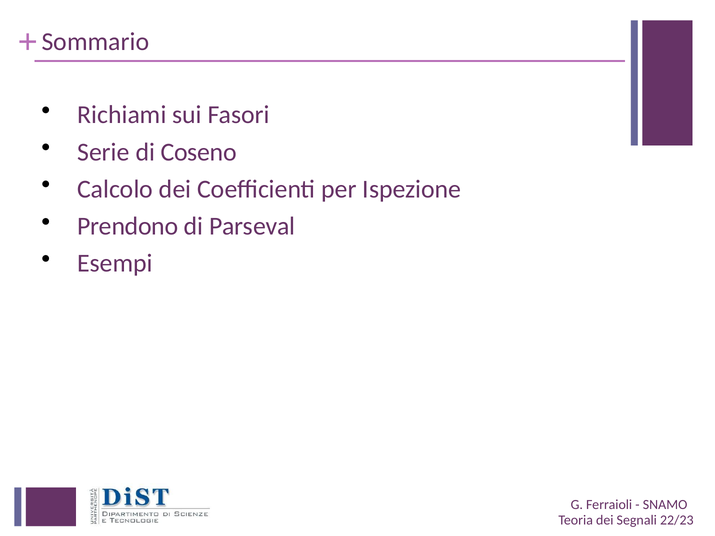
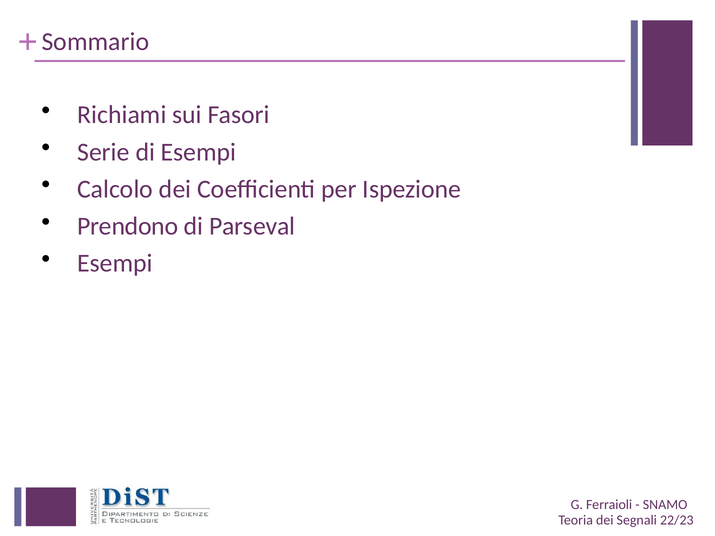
di Coseno: Coseno -> Esempi
